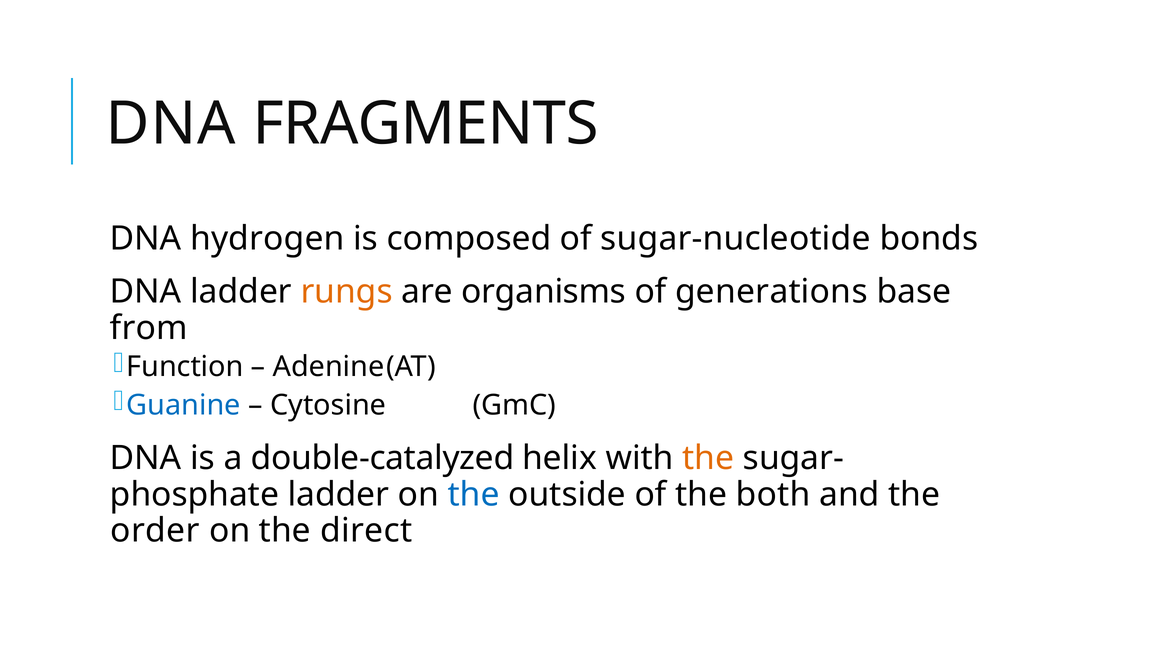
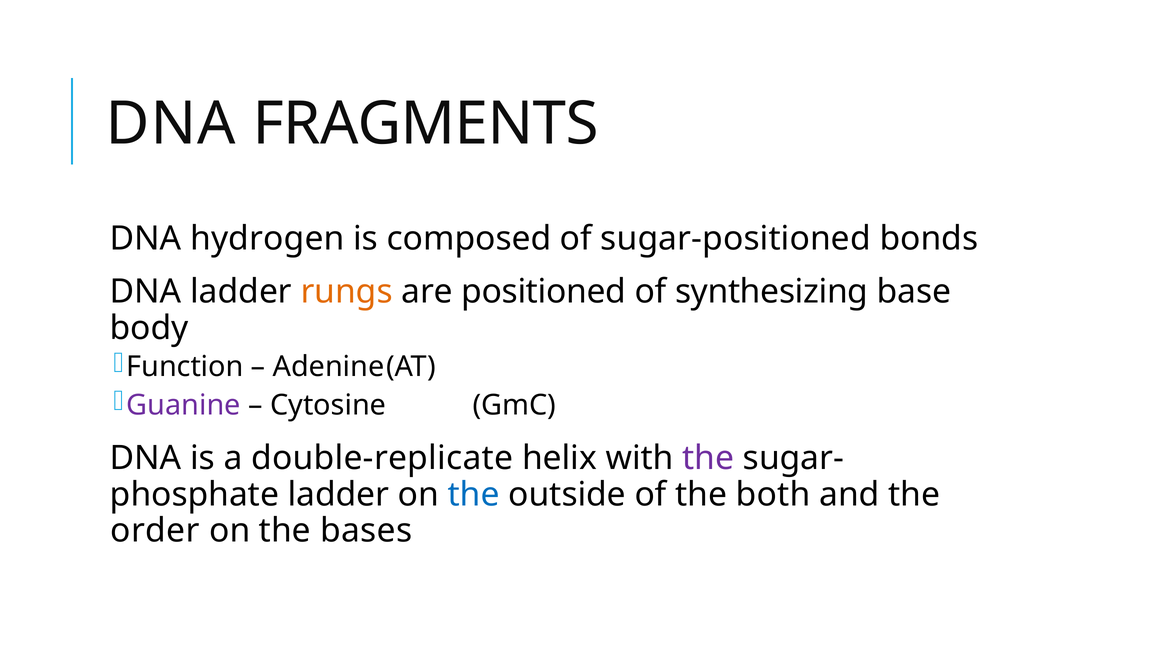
sugar-nucleotide: sugar-nucleotide -> sugar-positioned
organisms: organisms -> positioned
generations: generations -> synthesizing
from: from -> body
Guanine colour: blue -> purple
double-catalyzed: double-catalyzed -> double-replicate
the at (708, 458) colour: orange -> purple
direct: direct -> bases
